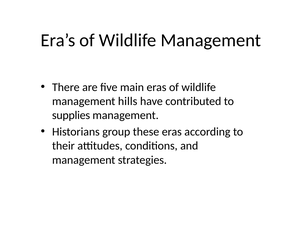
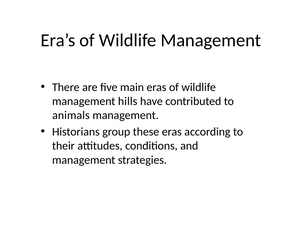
supplies: supplies -> animals
